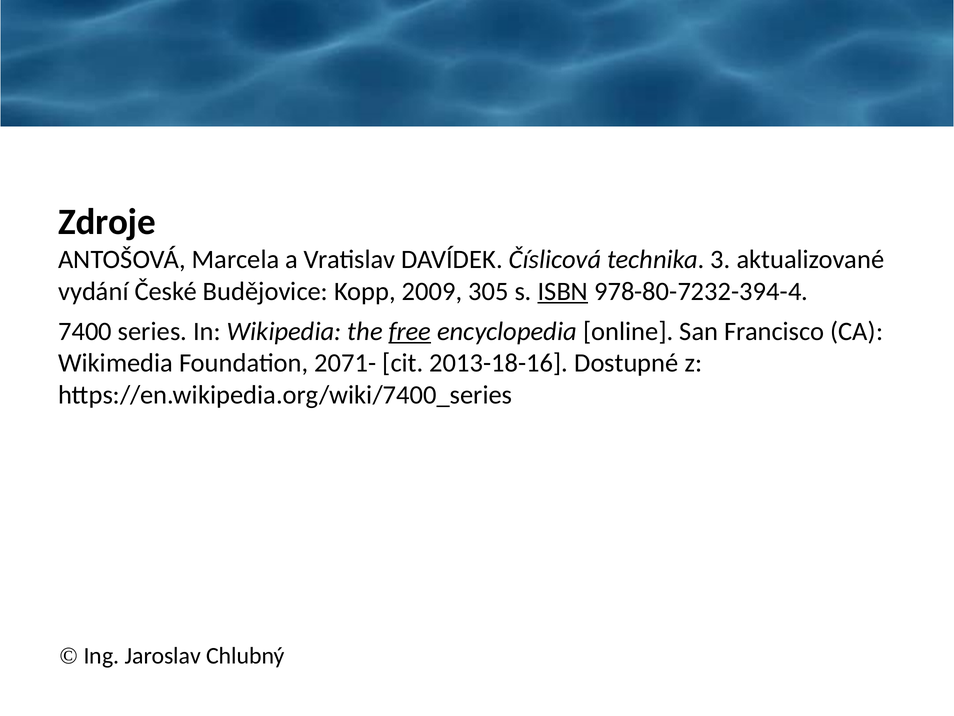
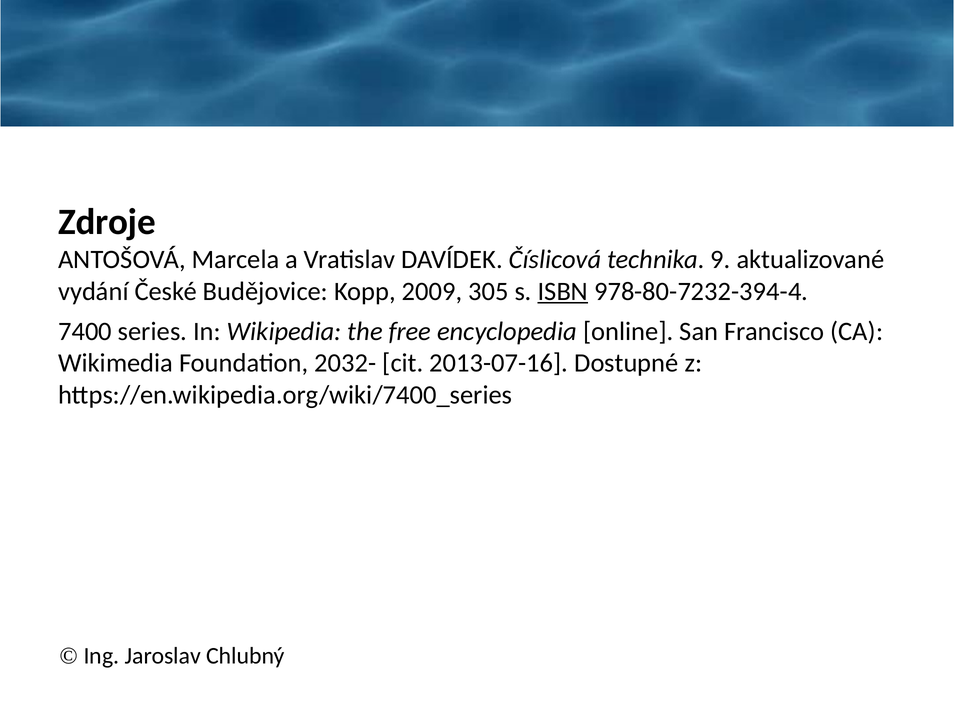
3: 3 -> 9
free underline: present -> none
2071-: 2071- -> 2032-
2013-18-16: 2013-18-16 -> 2013-07-16
